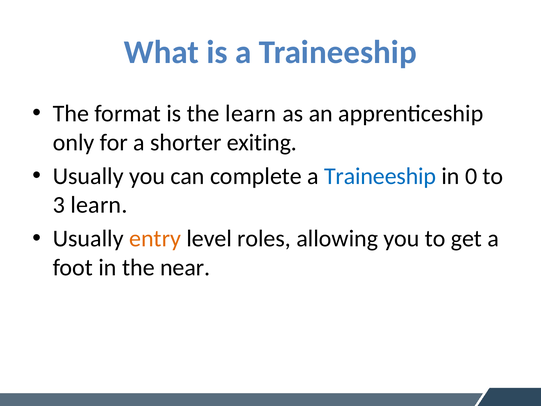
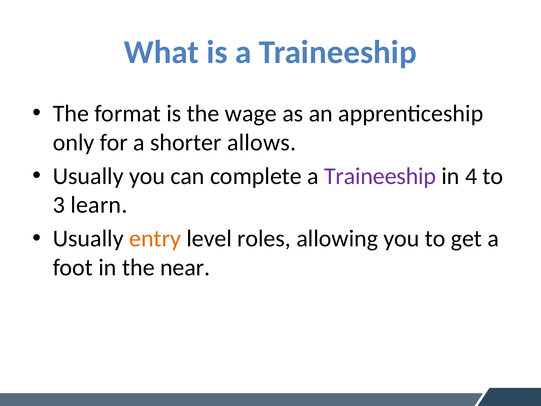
the learn: learn -> wage
exiting: exiting -> allows
Traineeship at (380, 176) colour: blue -> purple
0: 0 -> 4
